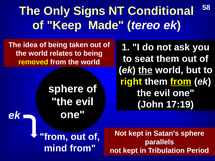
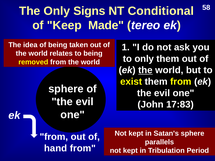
to seat: seat -> only
right: right -> exist
from at (181, 82) underline: present -> none
17:19: 17:19 -> 17:83
mind: mind -> hand
